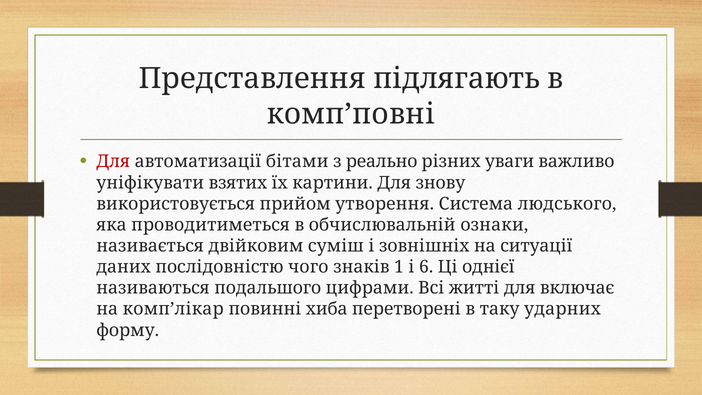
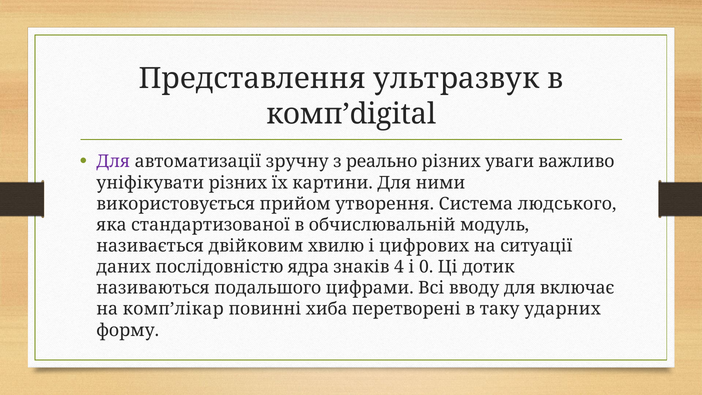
підлягають: підлягають -> ультразвук
комп’повні: комп’повні -> комп’digital
Для at (113, 162) colour: red -> purple
бітами: бітами -> зручну
уніфікувати взятих: взятих -> різних
знову: знову -> ними
проводитиметься: проводитиметься -> стандартизованої
ознаки: ознаки -> модуль
суміш: суміш -> хвилю
зовнішніх: зовнішніх -> цифрових
чого: чого -> ядра
1: 1 -> 4
6: 6 -> 0
однієї: однієї -> дотик
житті: житті -> вводу
